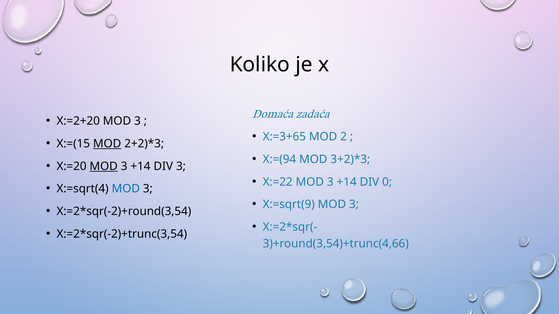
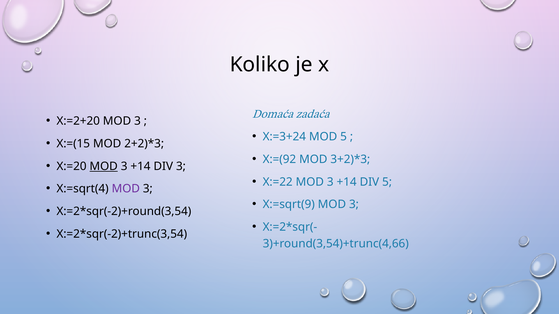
X:=3+65: X:=3+65 -> X:=3+24
MOD 2: 2 -> 5
MOD at (107, 144) underline: present -> none
X:=(94: X:=(94 -> X:=(92
DIV 0: 0 -> 5
MOD at (126, 189) colour: blue -> purple
